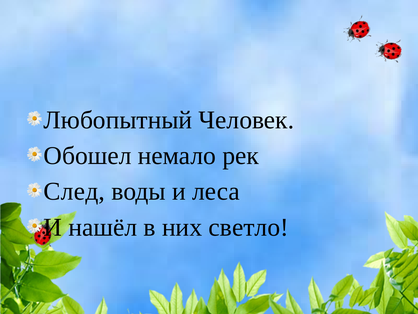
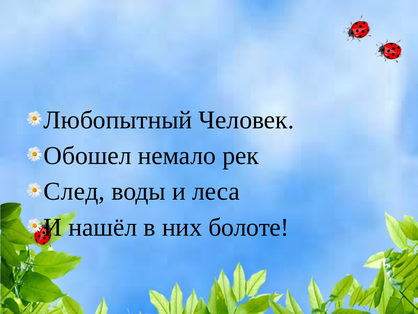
светло: светло -> болоте
